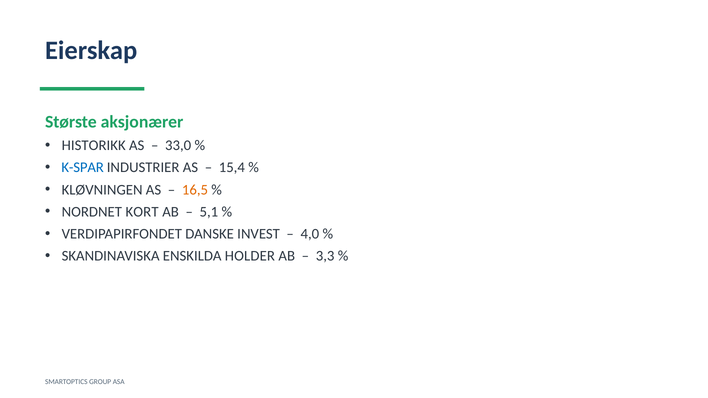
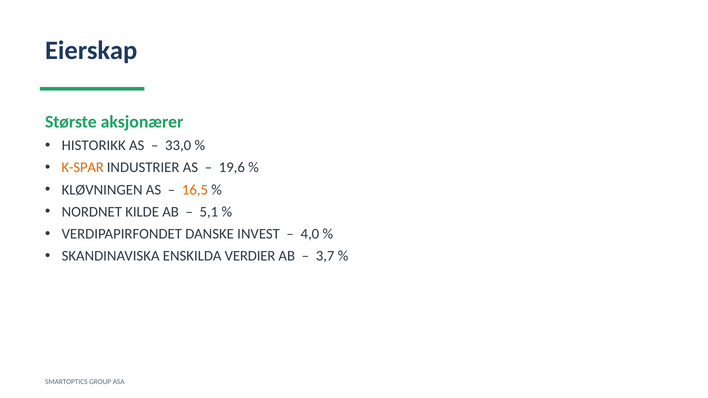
K-SPAR colour: blue -> orange
15,4: 15,4 -> 19,6
KORT: KORT -> KILDE
HOLDER: HOLDER -> VERDIER
3,3: 3,3 -> 3,7
